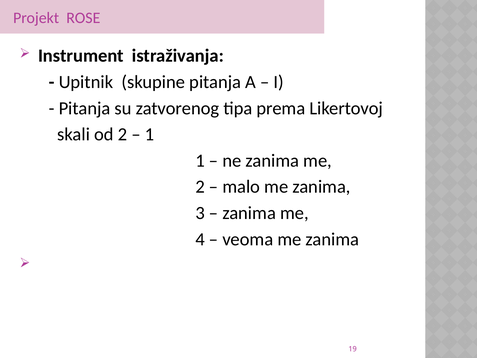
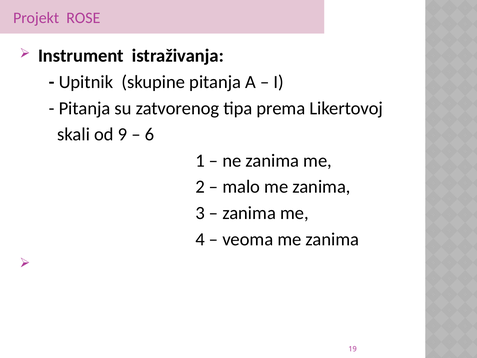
od 2: 2 -> 9
1 at (149, 134): 1 -> 6
